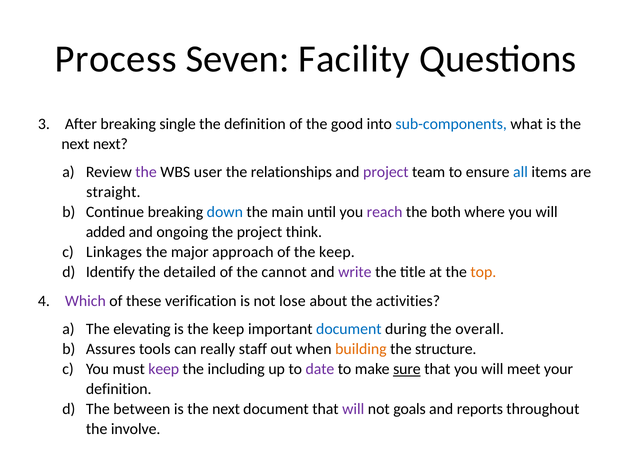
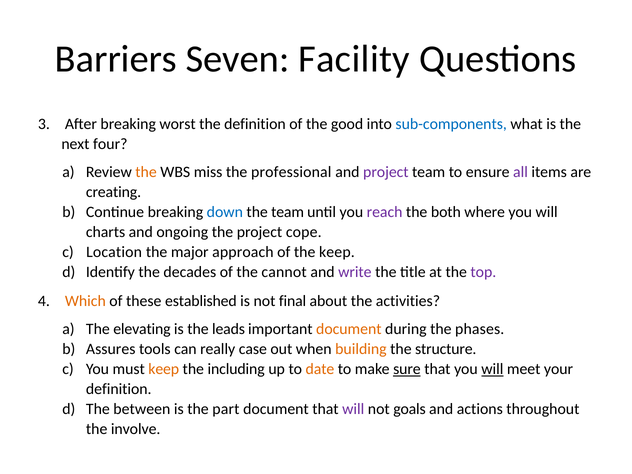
Process: Process -> Barriers
single: single -> worst
next next: next -> four
the at (146, 172) colour: purple -> orange
user: user -> miss
relationships: relationships -> professional
all colour: blue -> purple
straight: straight -> creating
the main: main -> team
added: added -> charts
think: think -> cope
Linkages: Linkages -> Location
detailed: detailed -> decades
top colour: orange -> purple
Which colour: purple -> orange
verification: verification -> established
lose: lose -> final
is the keep: keep -> leads
document at (349, 329) colour: blue -> orange
overall: overall -> phases
staff: staff -> case
keep at (164, 369) colour: purple -> orange
date colour: purple -> orange
will at (492, 369) underline: none -> present
next at (226, 409): next -> part
reports: reports -> actions
